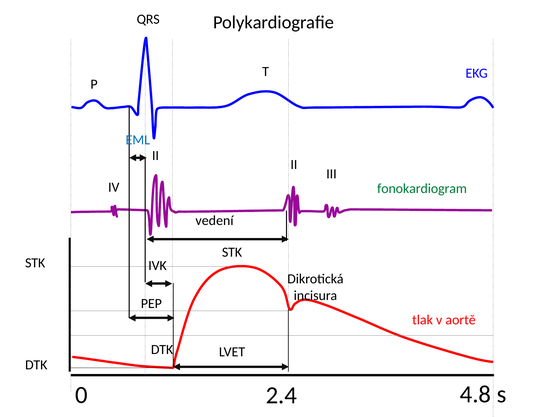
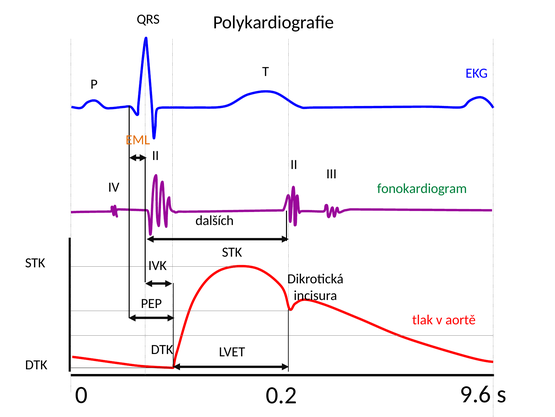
EML colour: blue -> orange
vedení: vedení -> dalších
4.8: 4.8 -> 9.6
2.4: 2.4 -> 0.2
